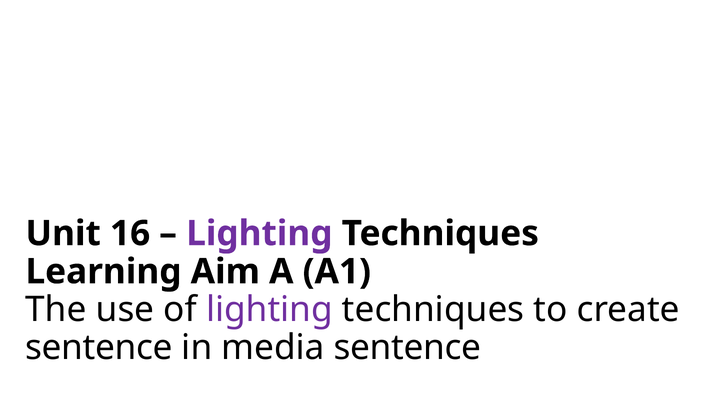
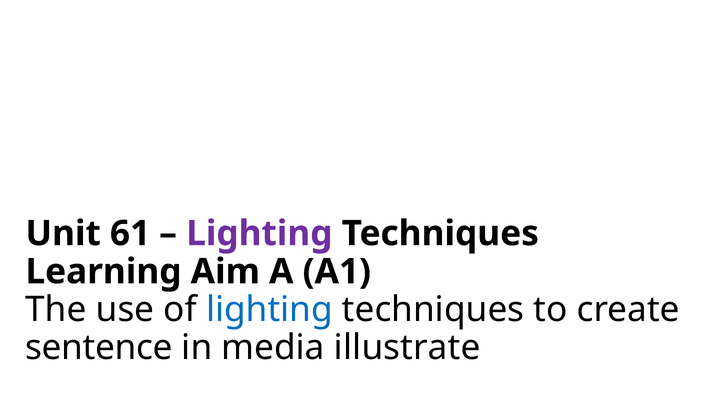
16: 16 -> 61
lighting at (269, 309) colour: purple -> blue
media sentence: sentence -> illustrate
